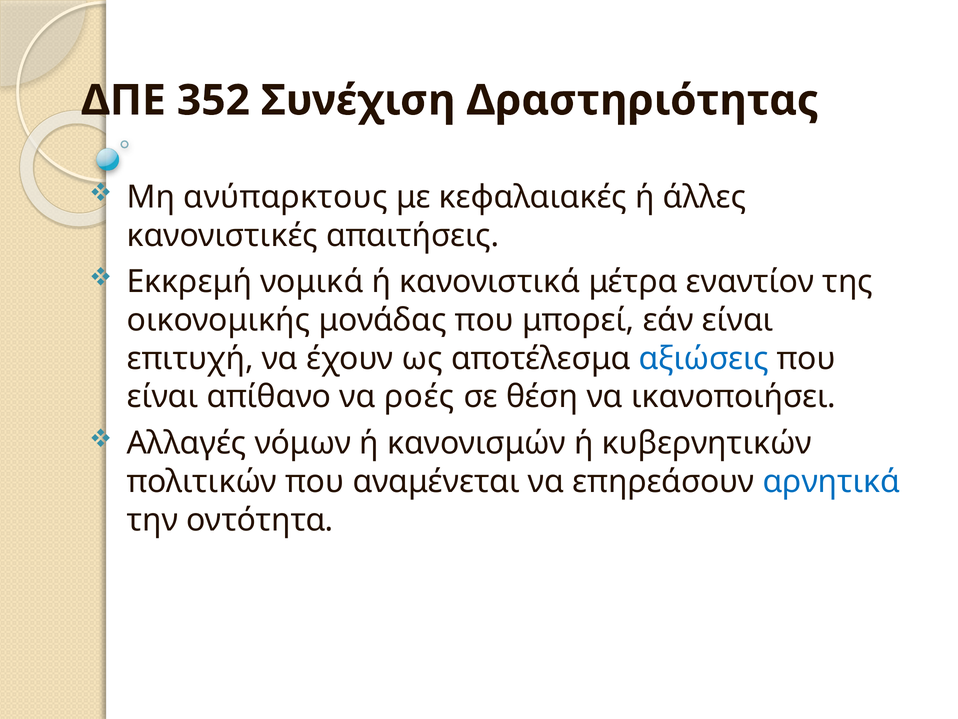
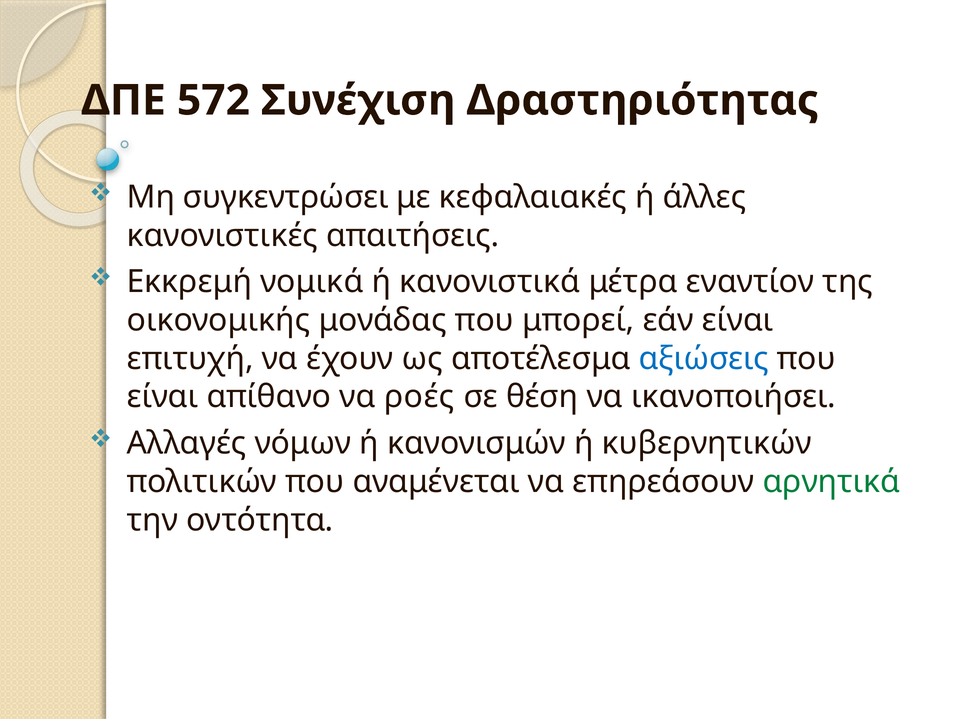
352: 352 -> 572
ανύπαρκτους: ανύπαρκτους -> συγκεντρώσει
αρνητικά colour: blue -> green
